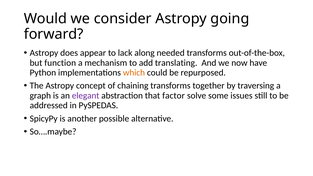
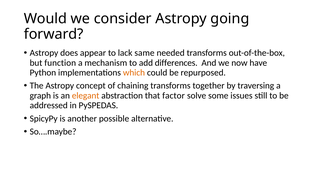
along: along -> same
translating: translating -> differences
elegant colour: purple -> orange
